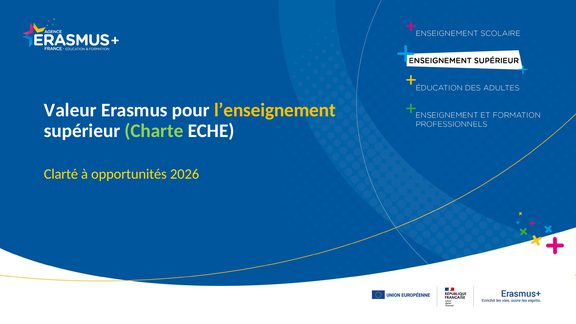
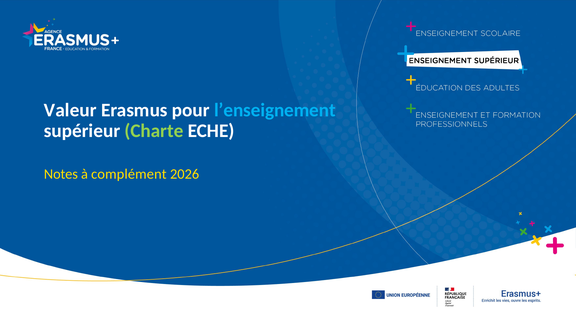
l’enseignement colour: yellow -> light blue
Clarté: Clarté -> Notes
opportunités: opportunités -> complément
